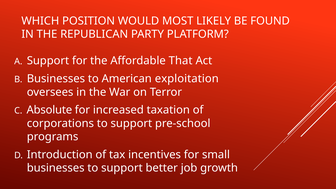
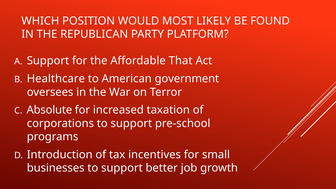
Businesses at (56, 79): Businesses -> Healthcare
exploitation: exploitation -> government
